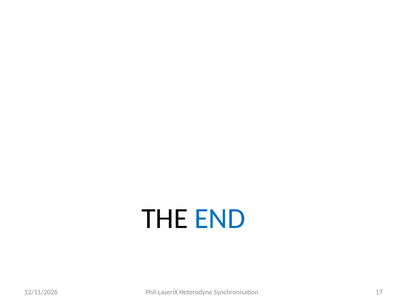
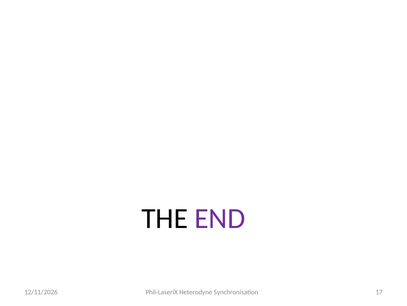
END colour: blue -> purple
